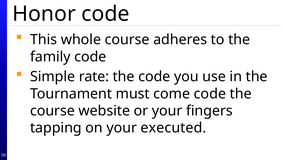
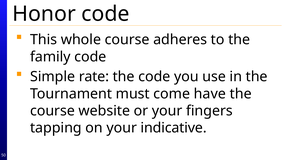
come code: code -> have
executed: executed -> indicative
